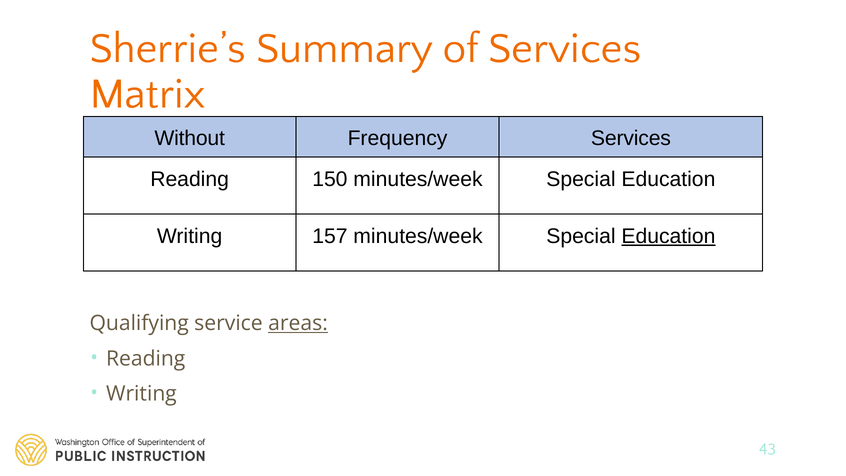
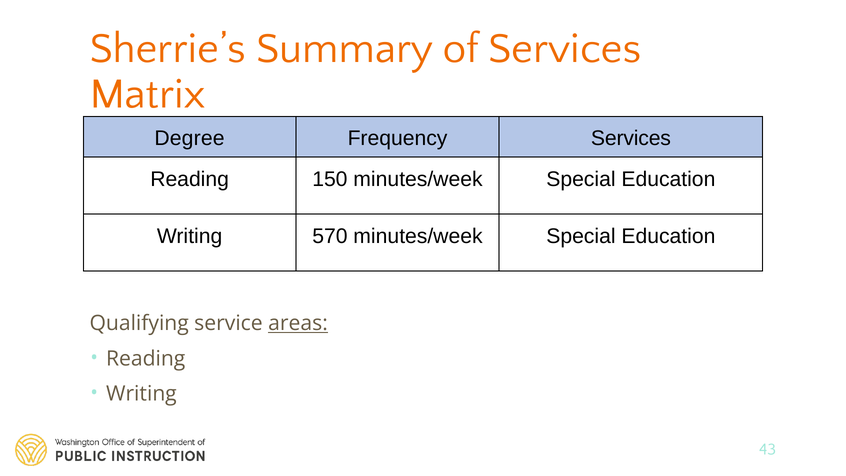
Without: Without -> Degree
157: 157 -> 570
Education at (668, 236) underline: present -> none
